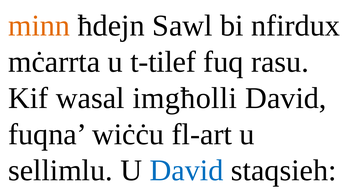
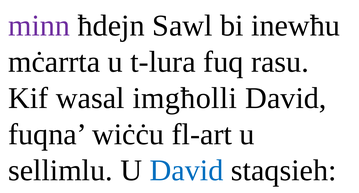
minn colour: orange -> purple
nfirdux: nfirdux -> inewħu
t-tilef: t-tilef -> t-lura
